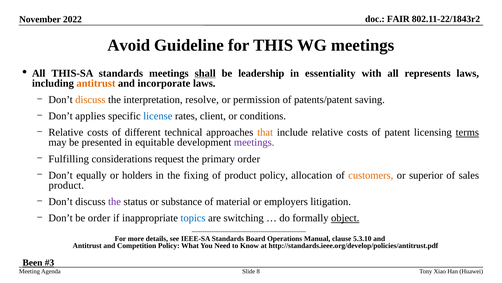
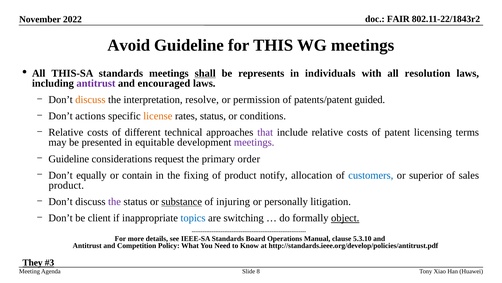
leadership: leadership -> represents
essentiality: essentiality -> individuals
represents: represents -> resolution
antitrust at (96, 83) colour: orange -> purple
incorporate: incorporate -> encouraged
saving: saving -> guided
applies: applies -> actions
license colour: blue -> orange
rates client: client -> status
that colour: orange -> purple
terms underline: present -> none
Fulfilling at (69, 159): Fulfilling -> Guideline
holders: holders -> contain
product policy: policy -> notify
customers colour: orange -> blue
substance underline: none -> present
material: material -> injuring
employers: employers -> personally
be order: order -> client
Been: Been -> They
